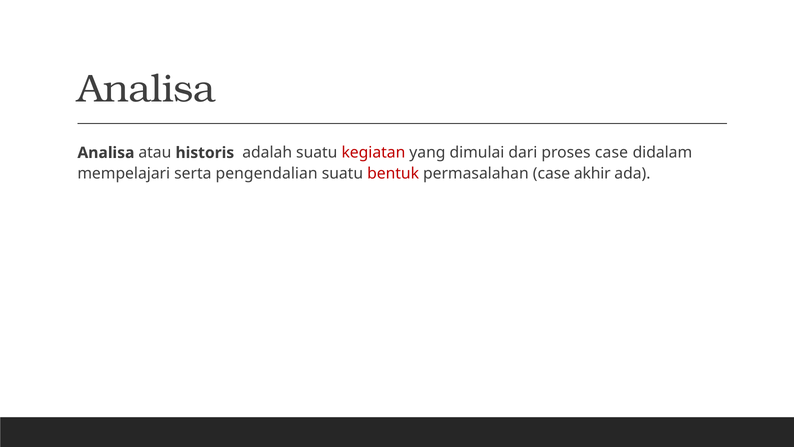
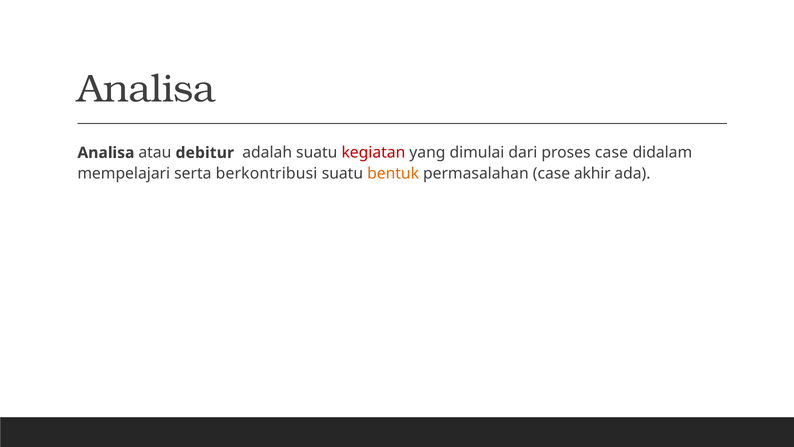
historis: historis -> debitur
pengendalian: pengendalian -> berkontribusi
bentuk colour: red -> orange
